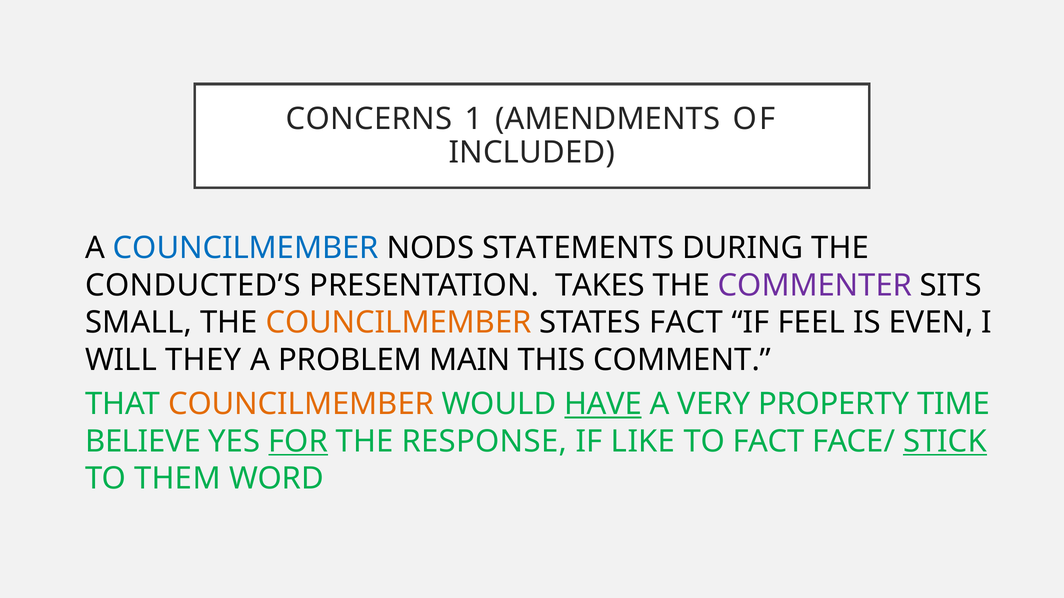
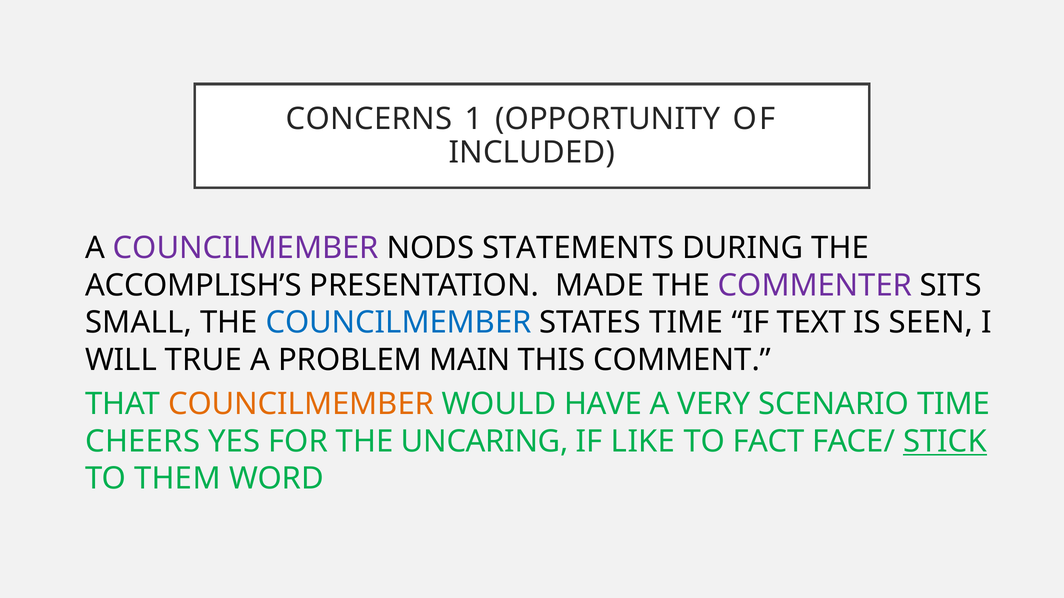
AMENDMENTS: AMENDMENTS -> OPPORTUNITY
COUNCILMEMBER at (246, 248) colour: blue -> purple
CONDUCTED’S: CONDUCTED’S -> ACCOMPLISH’S
TAKES: TAKES -> MADE
COUNCILMEMBER at (399, 323) colour: orange -> blue
STATES FACT: FACT -> TIME
FEEL: FEEL -> TEXT
EVEN: EVEN -> SEEN
THEY: THEY -> TRUE
HAVE underline: present -> none
PROPERTY: PROPERTY -> SCENARIO
BELIEVE: BELIEVE -> CHEERS
FOR underline: present -> none
RESPONSE: RESPONSE -> UNCARING
